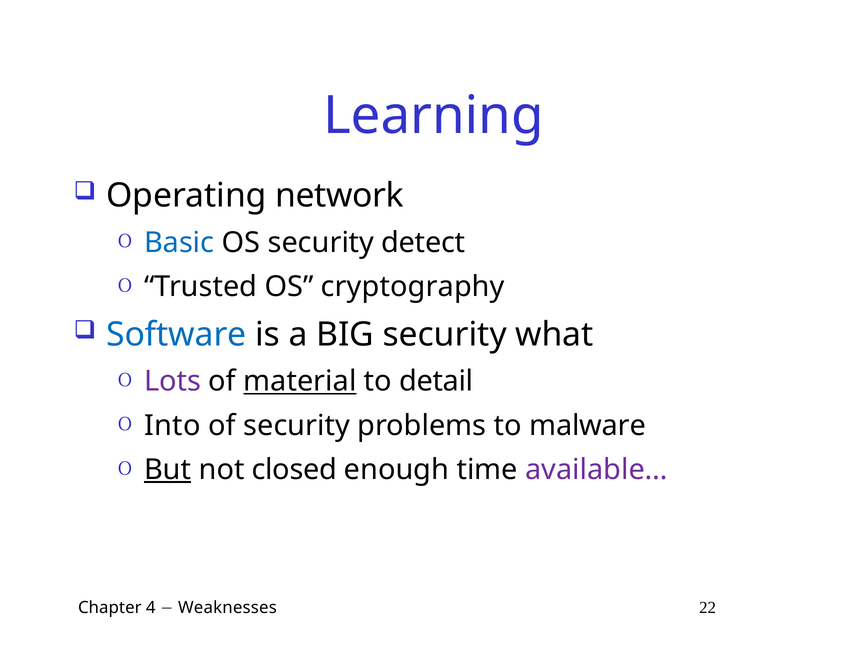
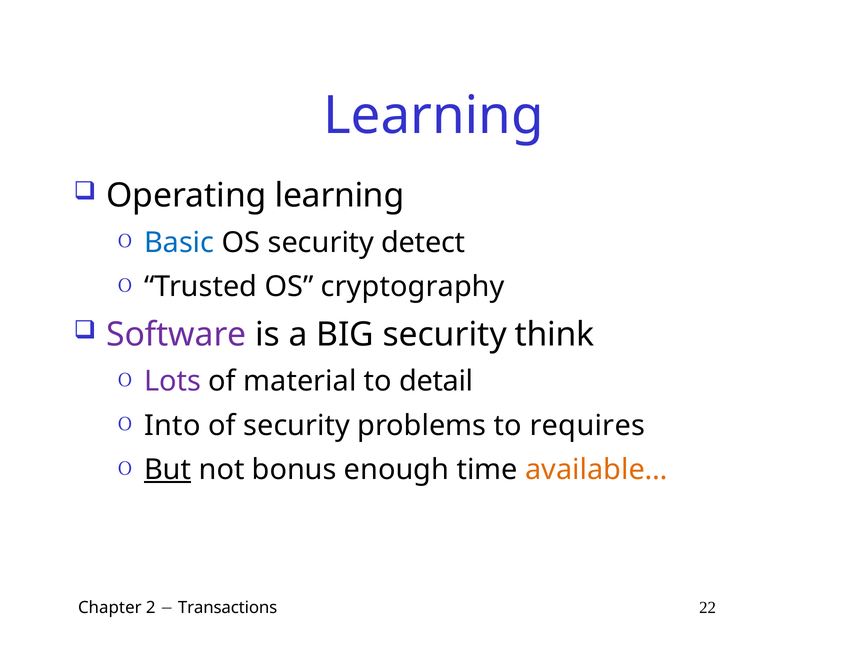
Operating network: network -> learning
Software colour: blue -> purple
what: what -> think
material underline: present -> none
malware: malware -> requires
closed: closed -> bonus
available… colour: purple -> orange
4: 4 -> 2
Weaknesses: Weaknesses -> Transactions
